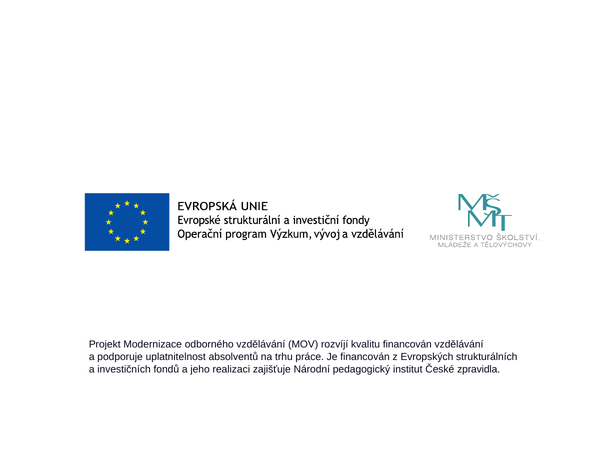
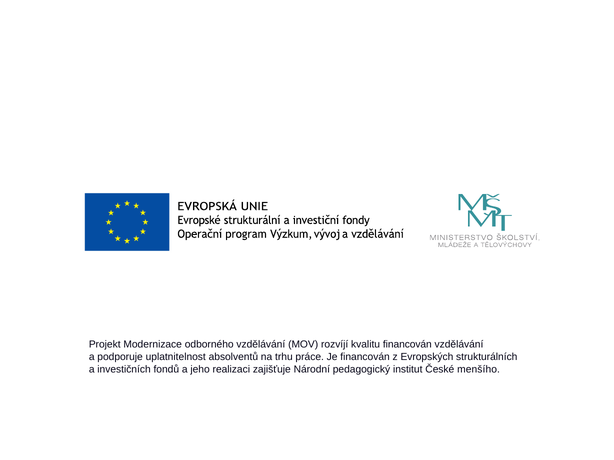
zpravidla: zpravidla -> menšího
